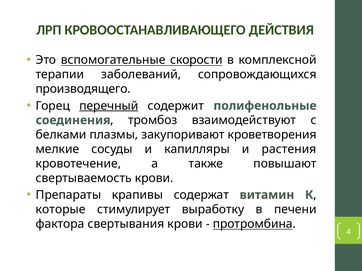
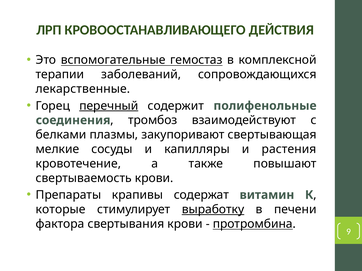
скорости: скорости -> гемостаз
производящего: производящего -> лекарственные
кроветворения: кроветворения -> свертывающая
выработку underline: none -> present
4: 4 -> 9
